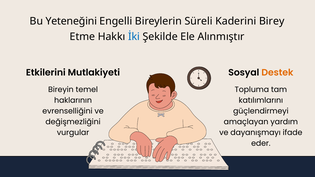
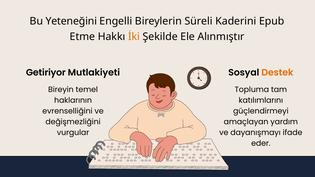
Birey: Birey -> Epub
İki colour: blue -> orange
Etkilerini: Etkilerini -> Getiriyor
